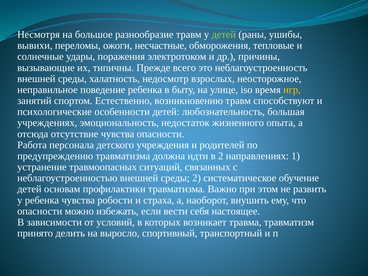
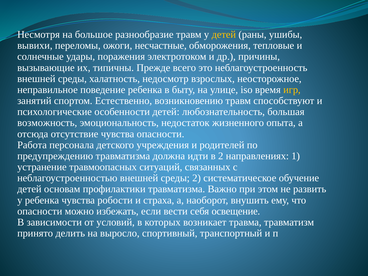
детей at (224, 35) colour: light green -> yellow
учреждениях: учреждениях -> возможность
настоящее: настоящее -> освещение
